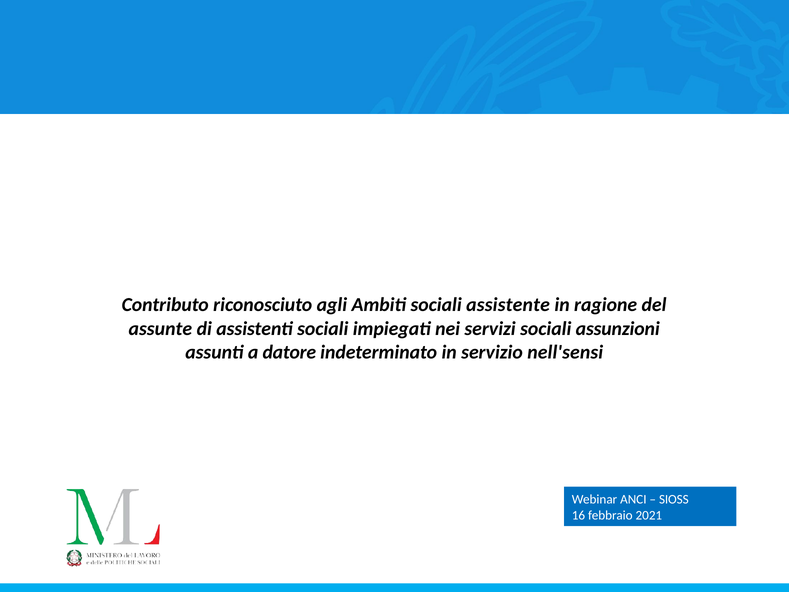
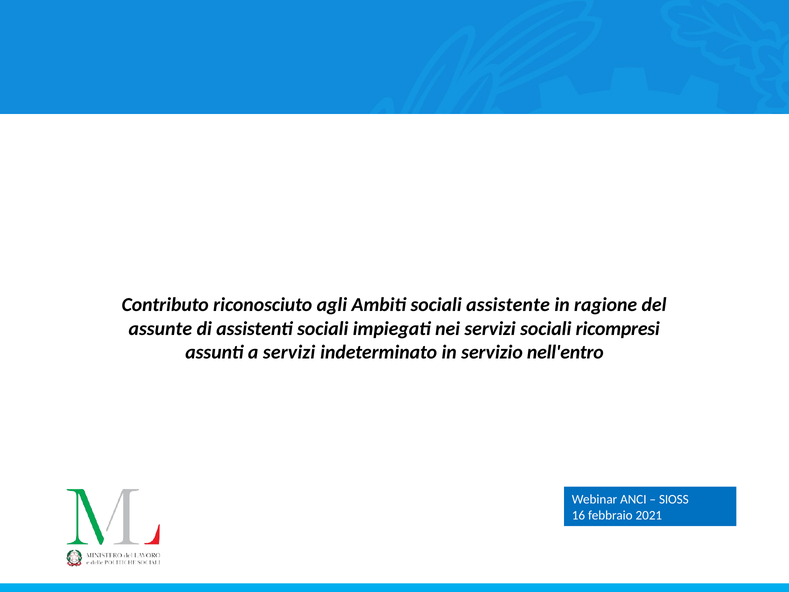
assunzioni: assunzioni -> ricompresi
a datore: datore -> servizi
nell'sensi: nell'sensi -> nell'entro
